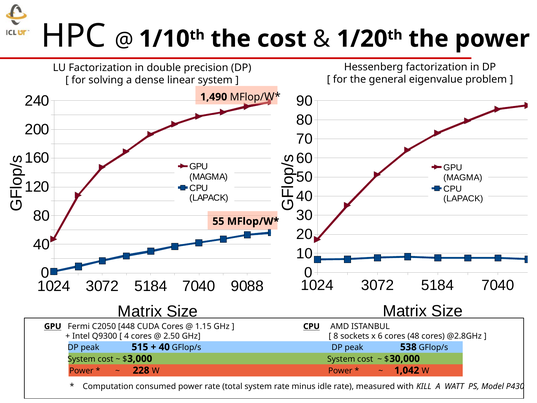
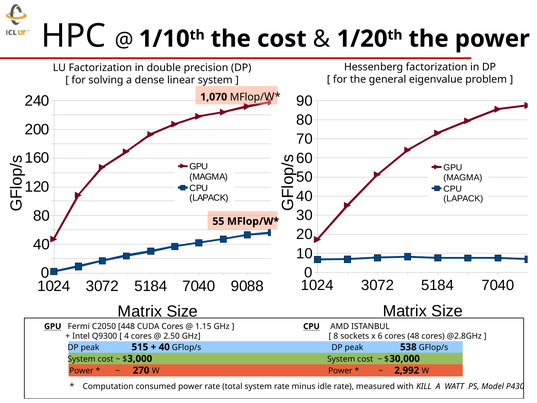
1,490: 1,490 -> 1,070
228: 228 -> 270
1,042: 1,042 -> 2,992
